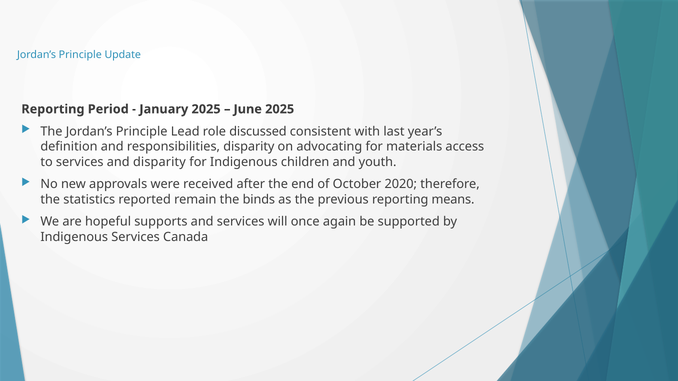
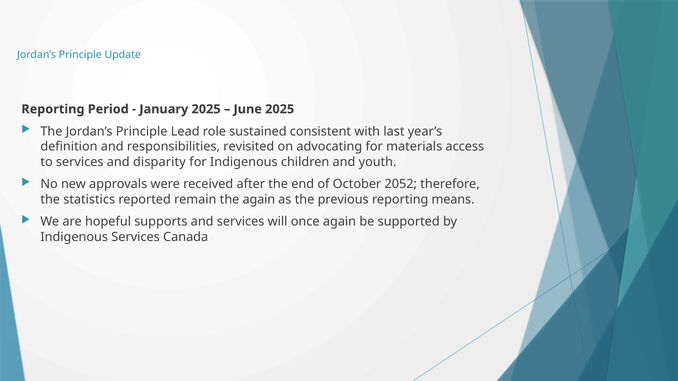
discussed: discussed -> sustained
responsibilities disparity: disparity -> revisited
2020: 2020 -> 2052
the binds: binds -> again
